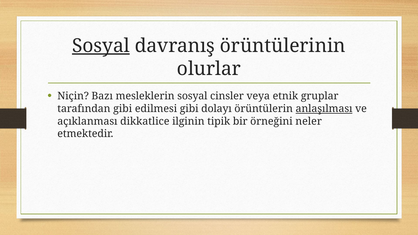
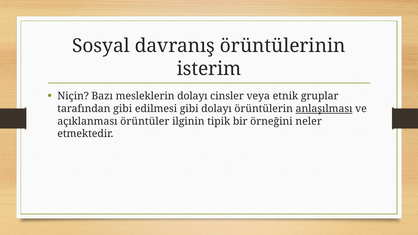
Sosyal at (101, 46) underline: present -> none
olurlar: olurlar -> isterim
mesleklerin sosyal: sosyal -> dolayı
dikkatlice: dikkatlice -> örüntüler
